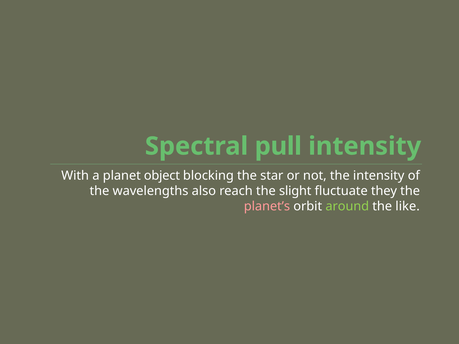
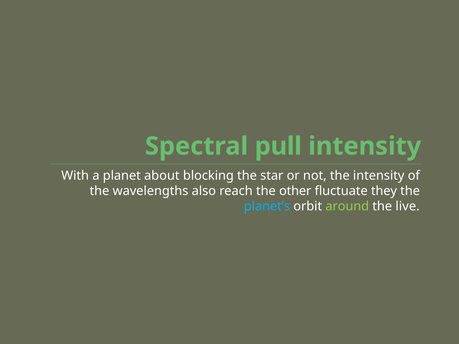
object: object -> about
slight: slight -> other
planet’s colour: pink -> light blue
like: like -> live
